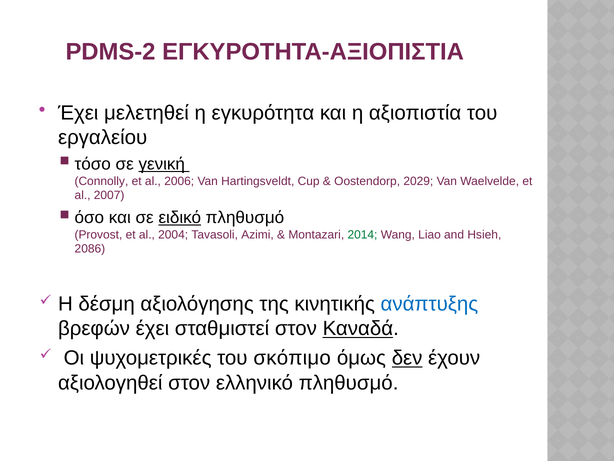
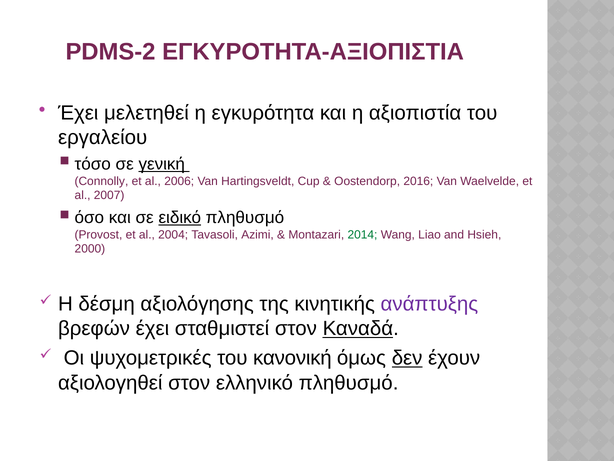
2029: 2029 -> 2016
2086: 2086 -> 2000
ανάπτυξης colour: blue -> purple
σκόπιμο: σκόπιμο -> κανονική
